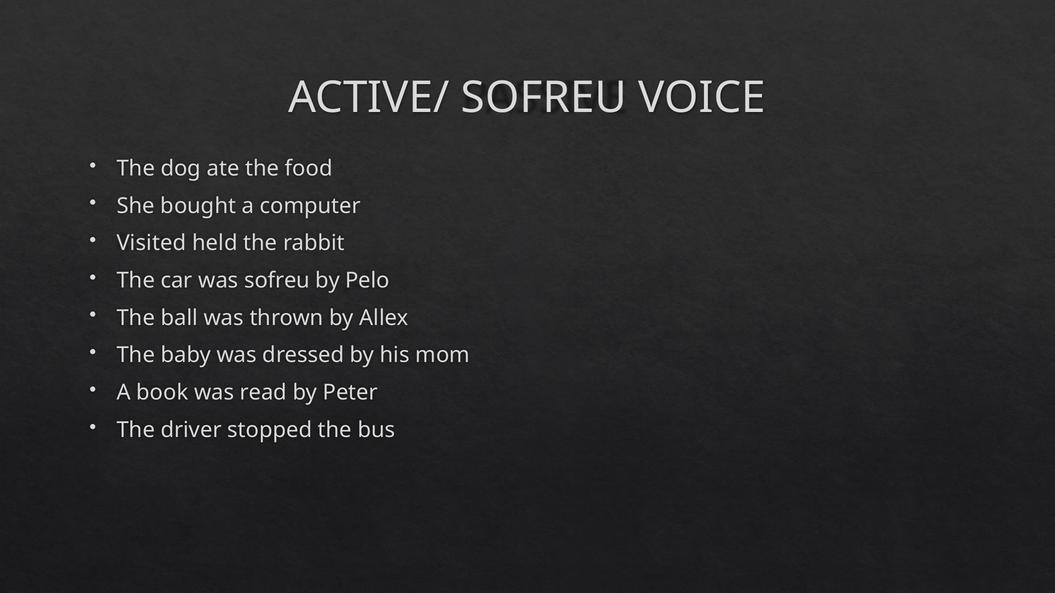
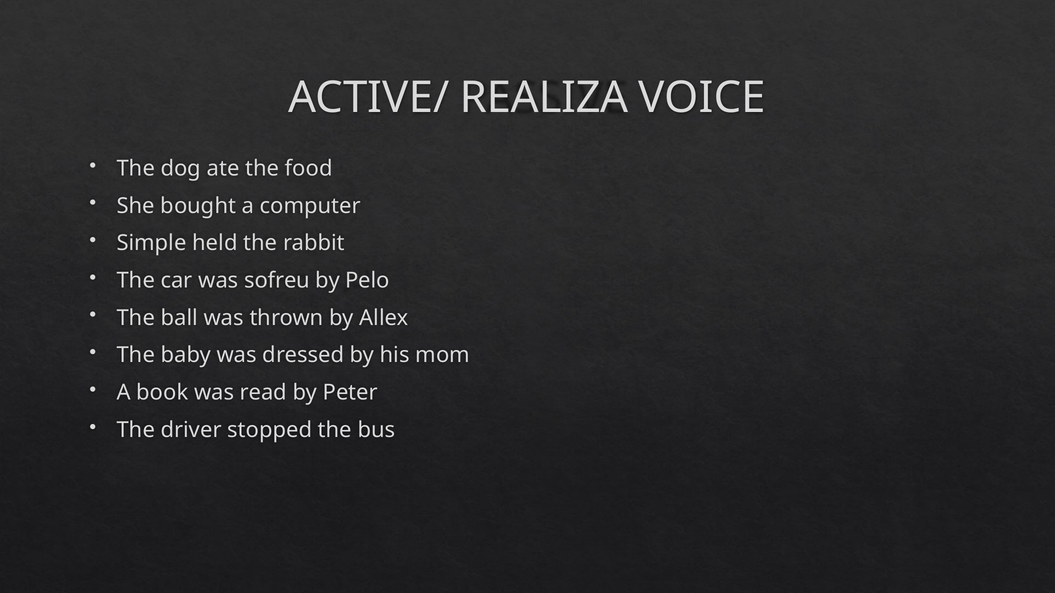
ACTIVE/ SOFREU: SOFREU -> REALIZA
Visited: Visited -> Simple
